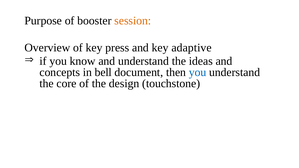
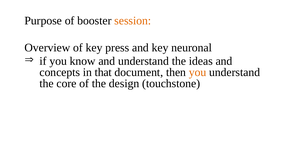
adaptive: adaptive -> neuronal
bell: bell -> that
you at (198, 72) colour: blue -> orange
